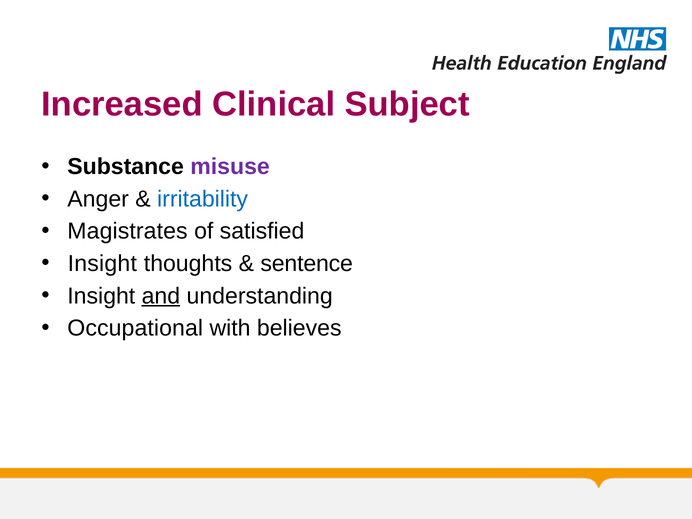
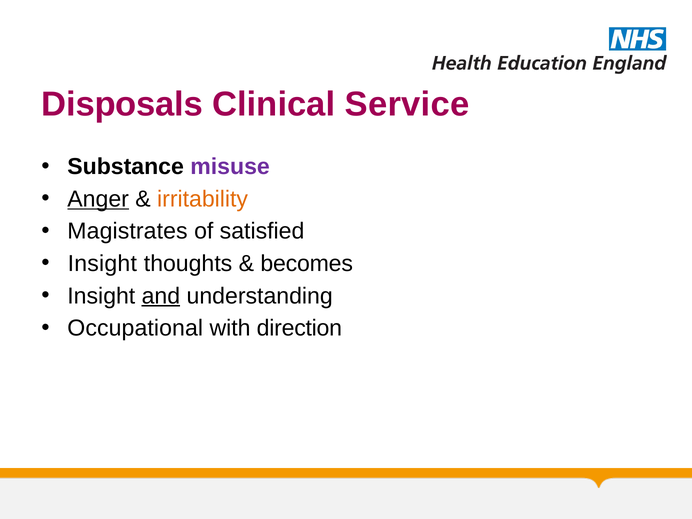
Increased: Increased -> Disposals
Subject: Subject -> Service
Anger underline: none -> present
irritability colour: blue -> orange
sentence: sentence -> becomes
believes: believes -> direction
